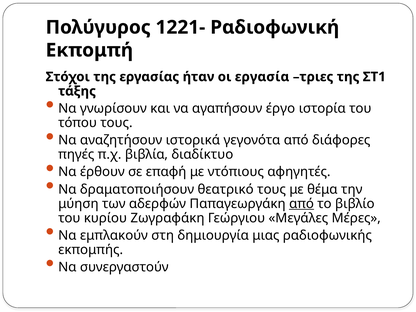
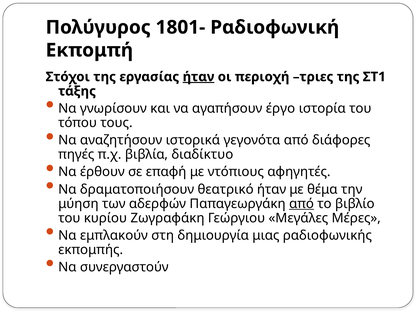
1221-: 1221- -> 1801-
ήταν at (198, 77) underline: none -> present
εργασία: εργασία -> περιοχή
θεατρικό τους: τους -> ήταν
